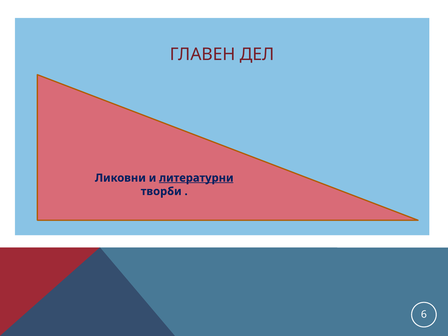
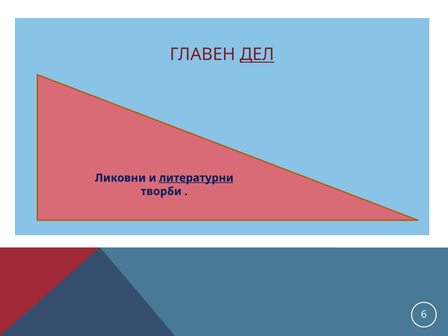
ДЕЛ underline: none -> present
